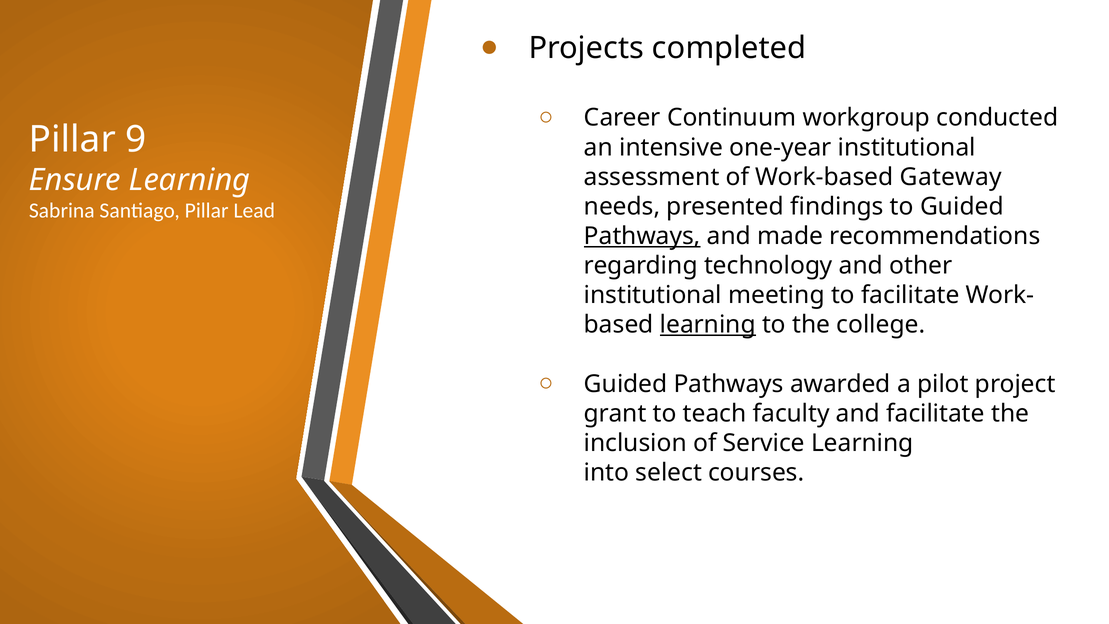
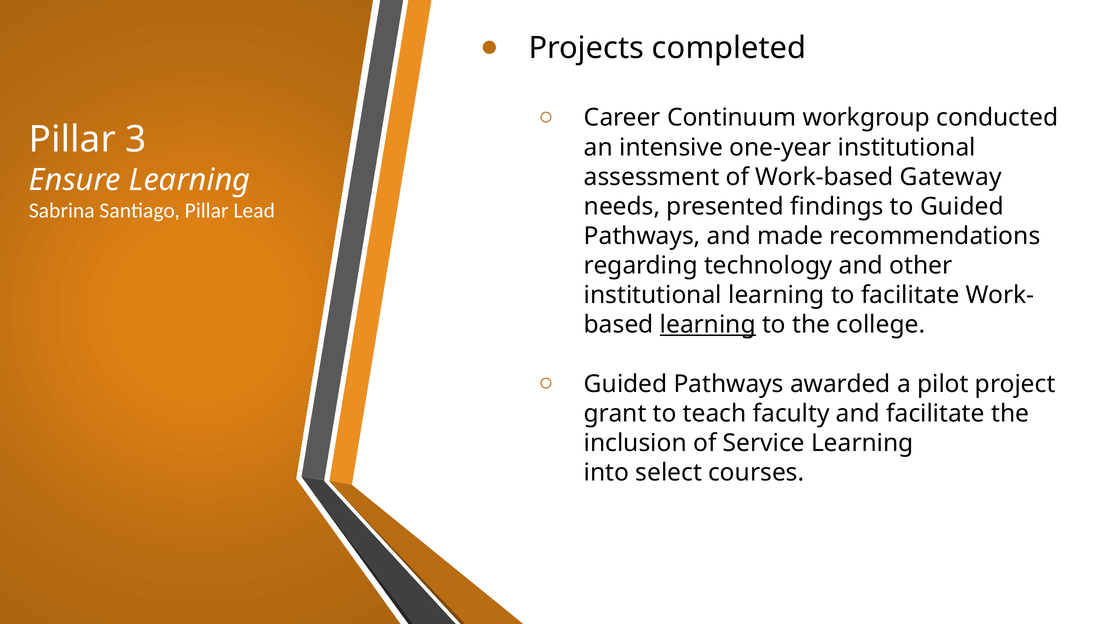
9: 9 -> 3
Pathways at (642, 236) underline: present -> none
institutional meeting: meeting -> learning
